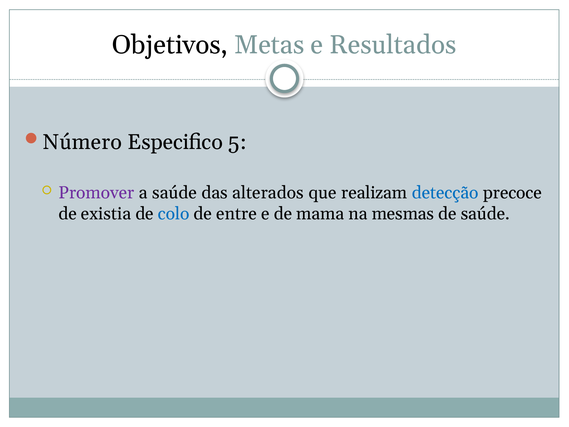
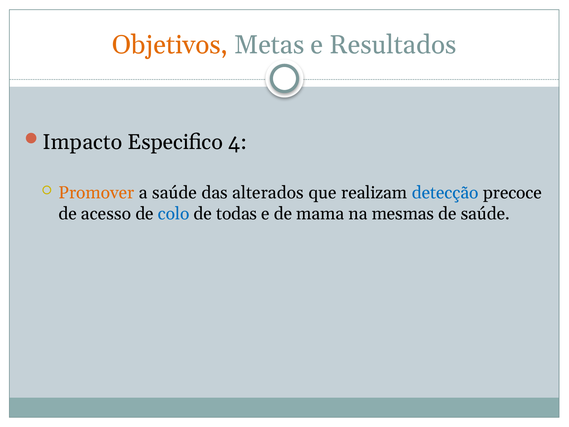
Objetivos colour: black -> orange
Número: Número -> Impacto
5: 5 -> 4
Promover colour: purple -> orange
existia: existia -> acesso
entre: entre -> todas
